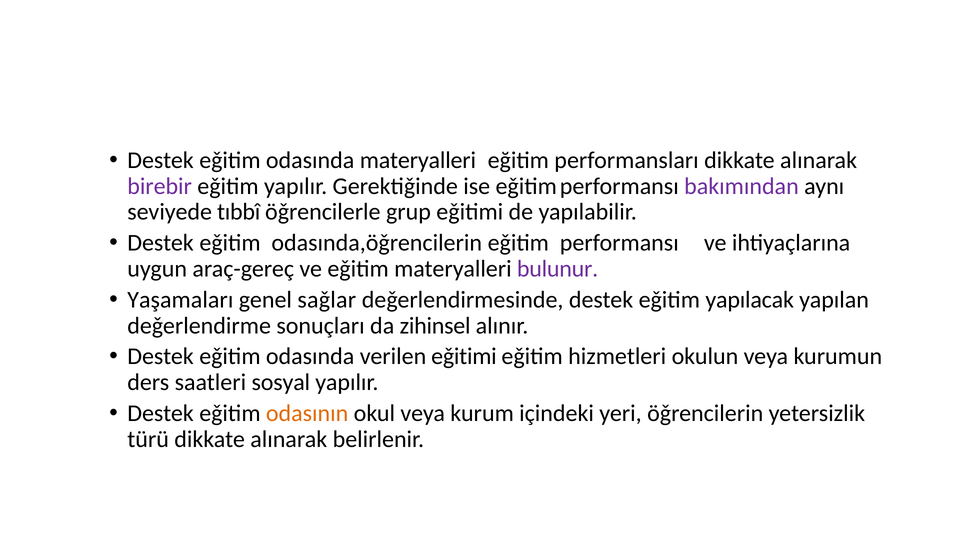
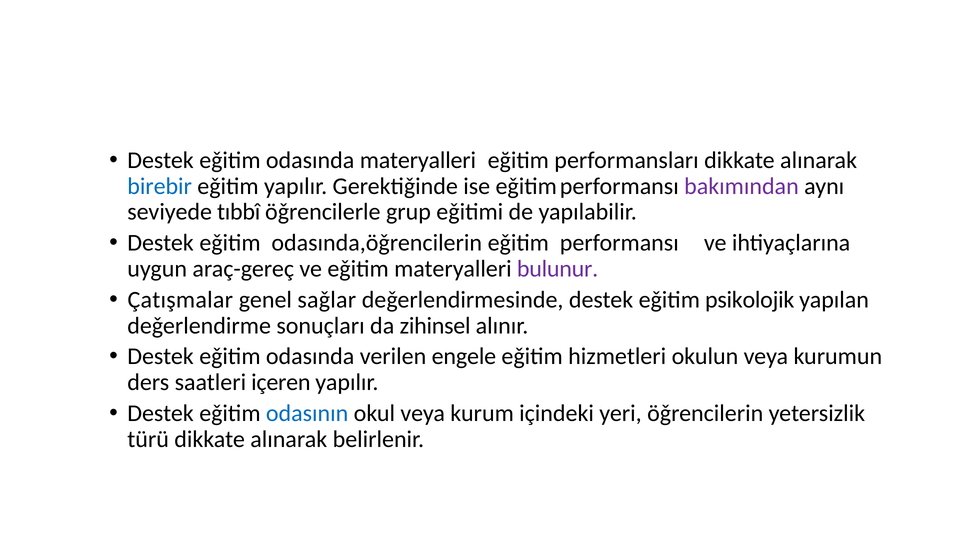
birebir colour: purple -> blue
Yaşamaları: Yaşamaları -> Çatışmalar
yapılacak: yapılacak -> psikolojik
verilen eǧitimi: eǧitimi -> engele
sosyal: sosyal -> içeren
odasının colour: orange -> blue
